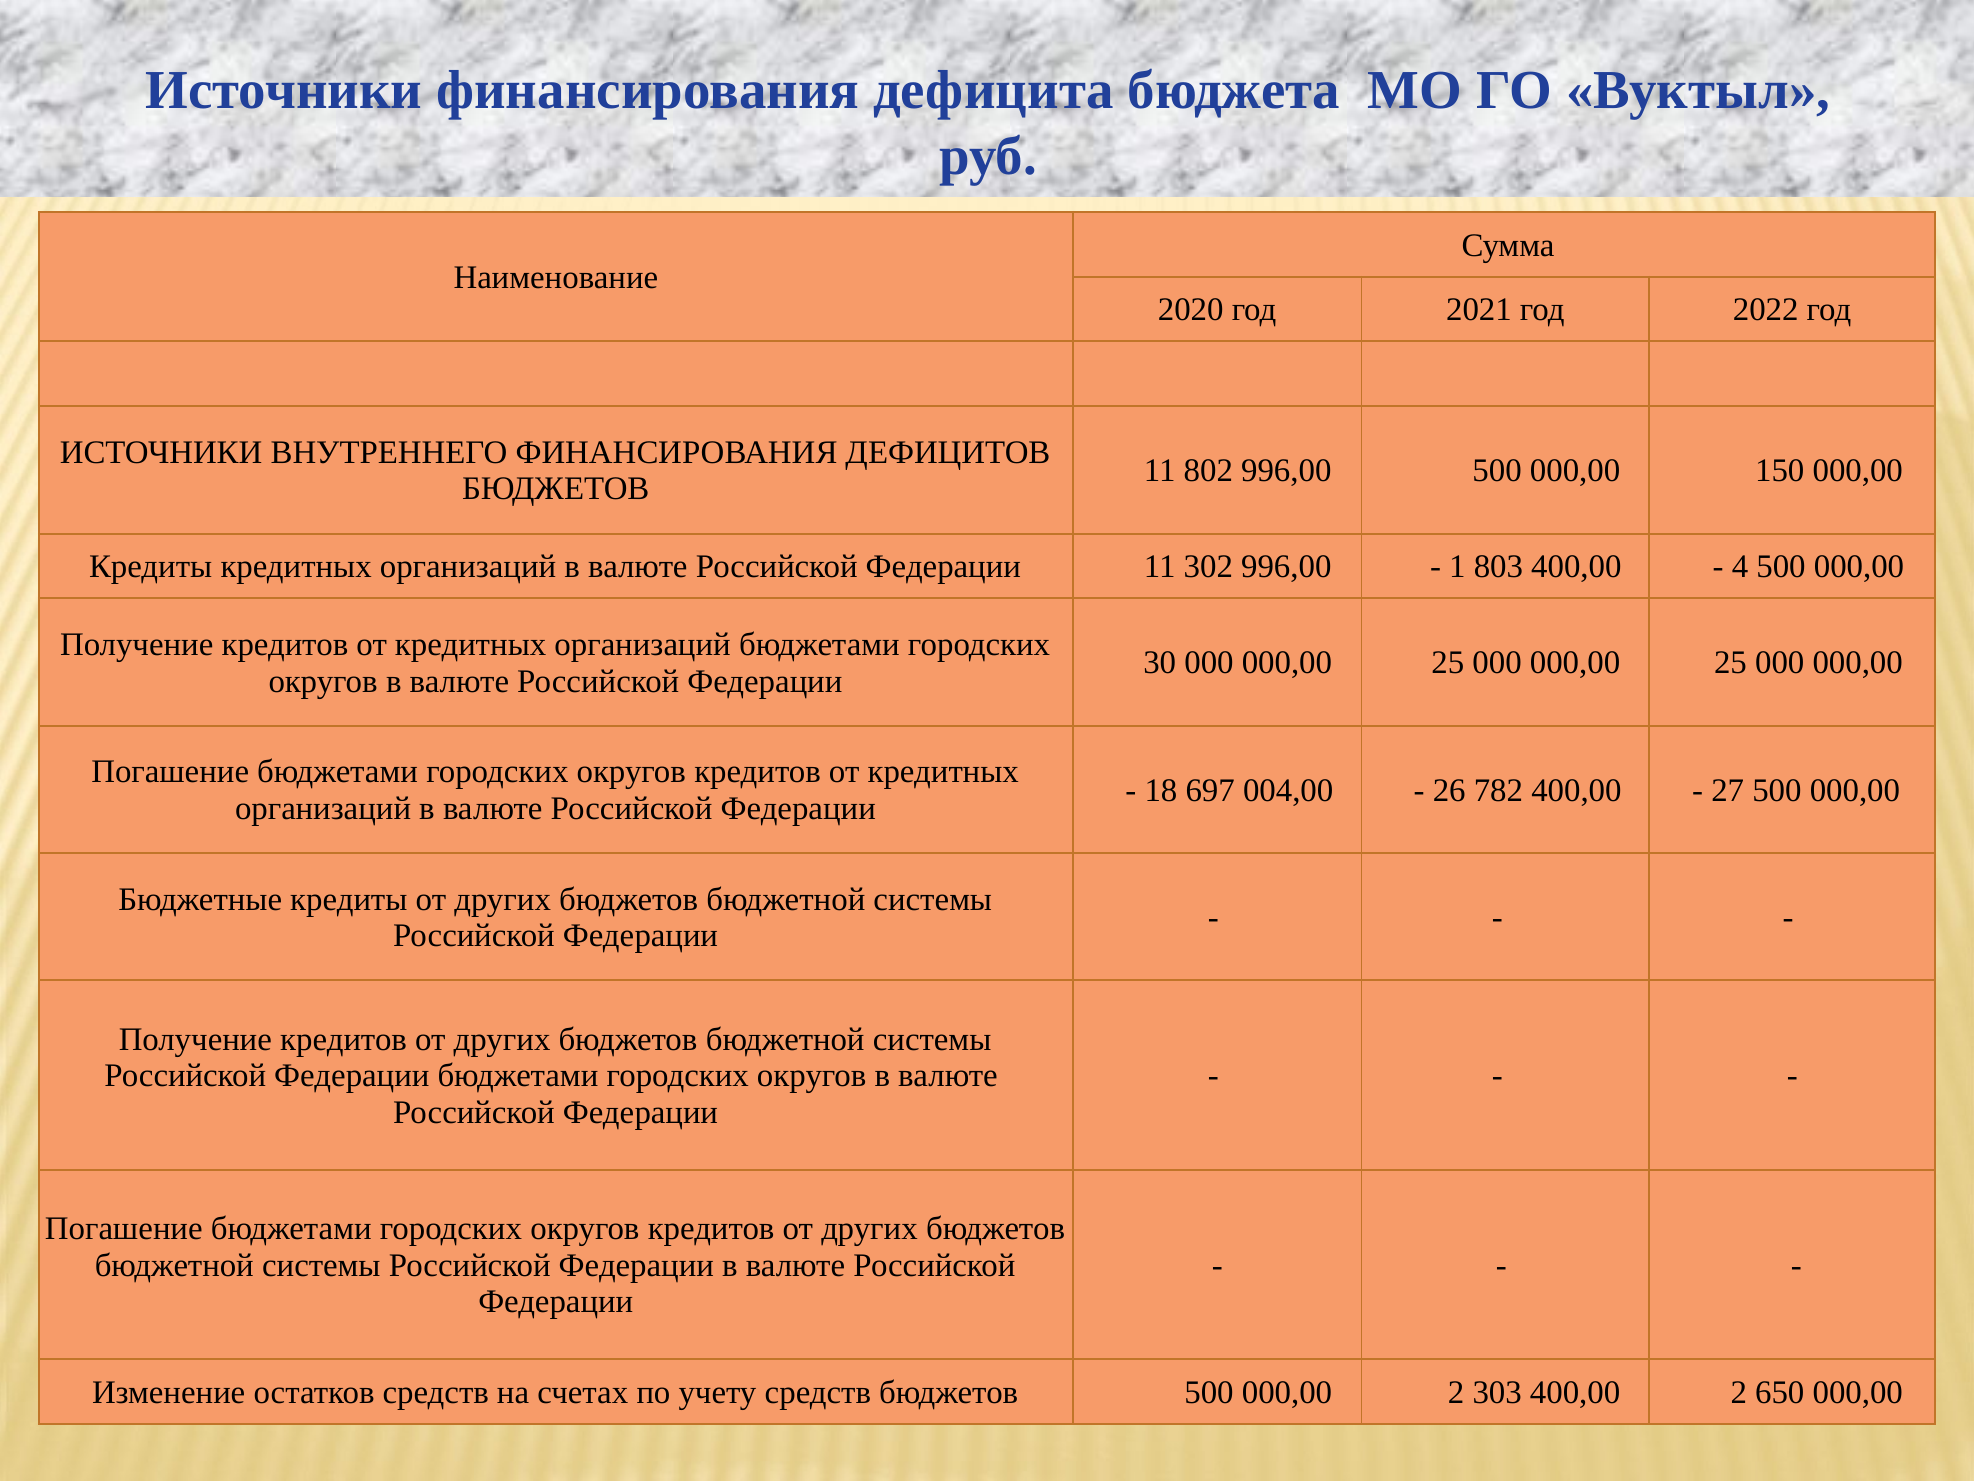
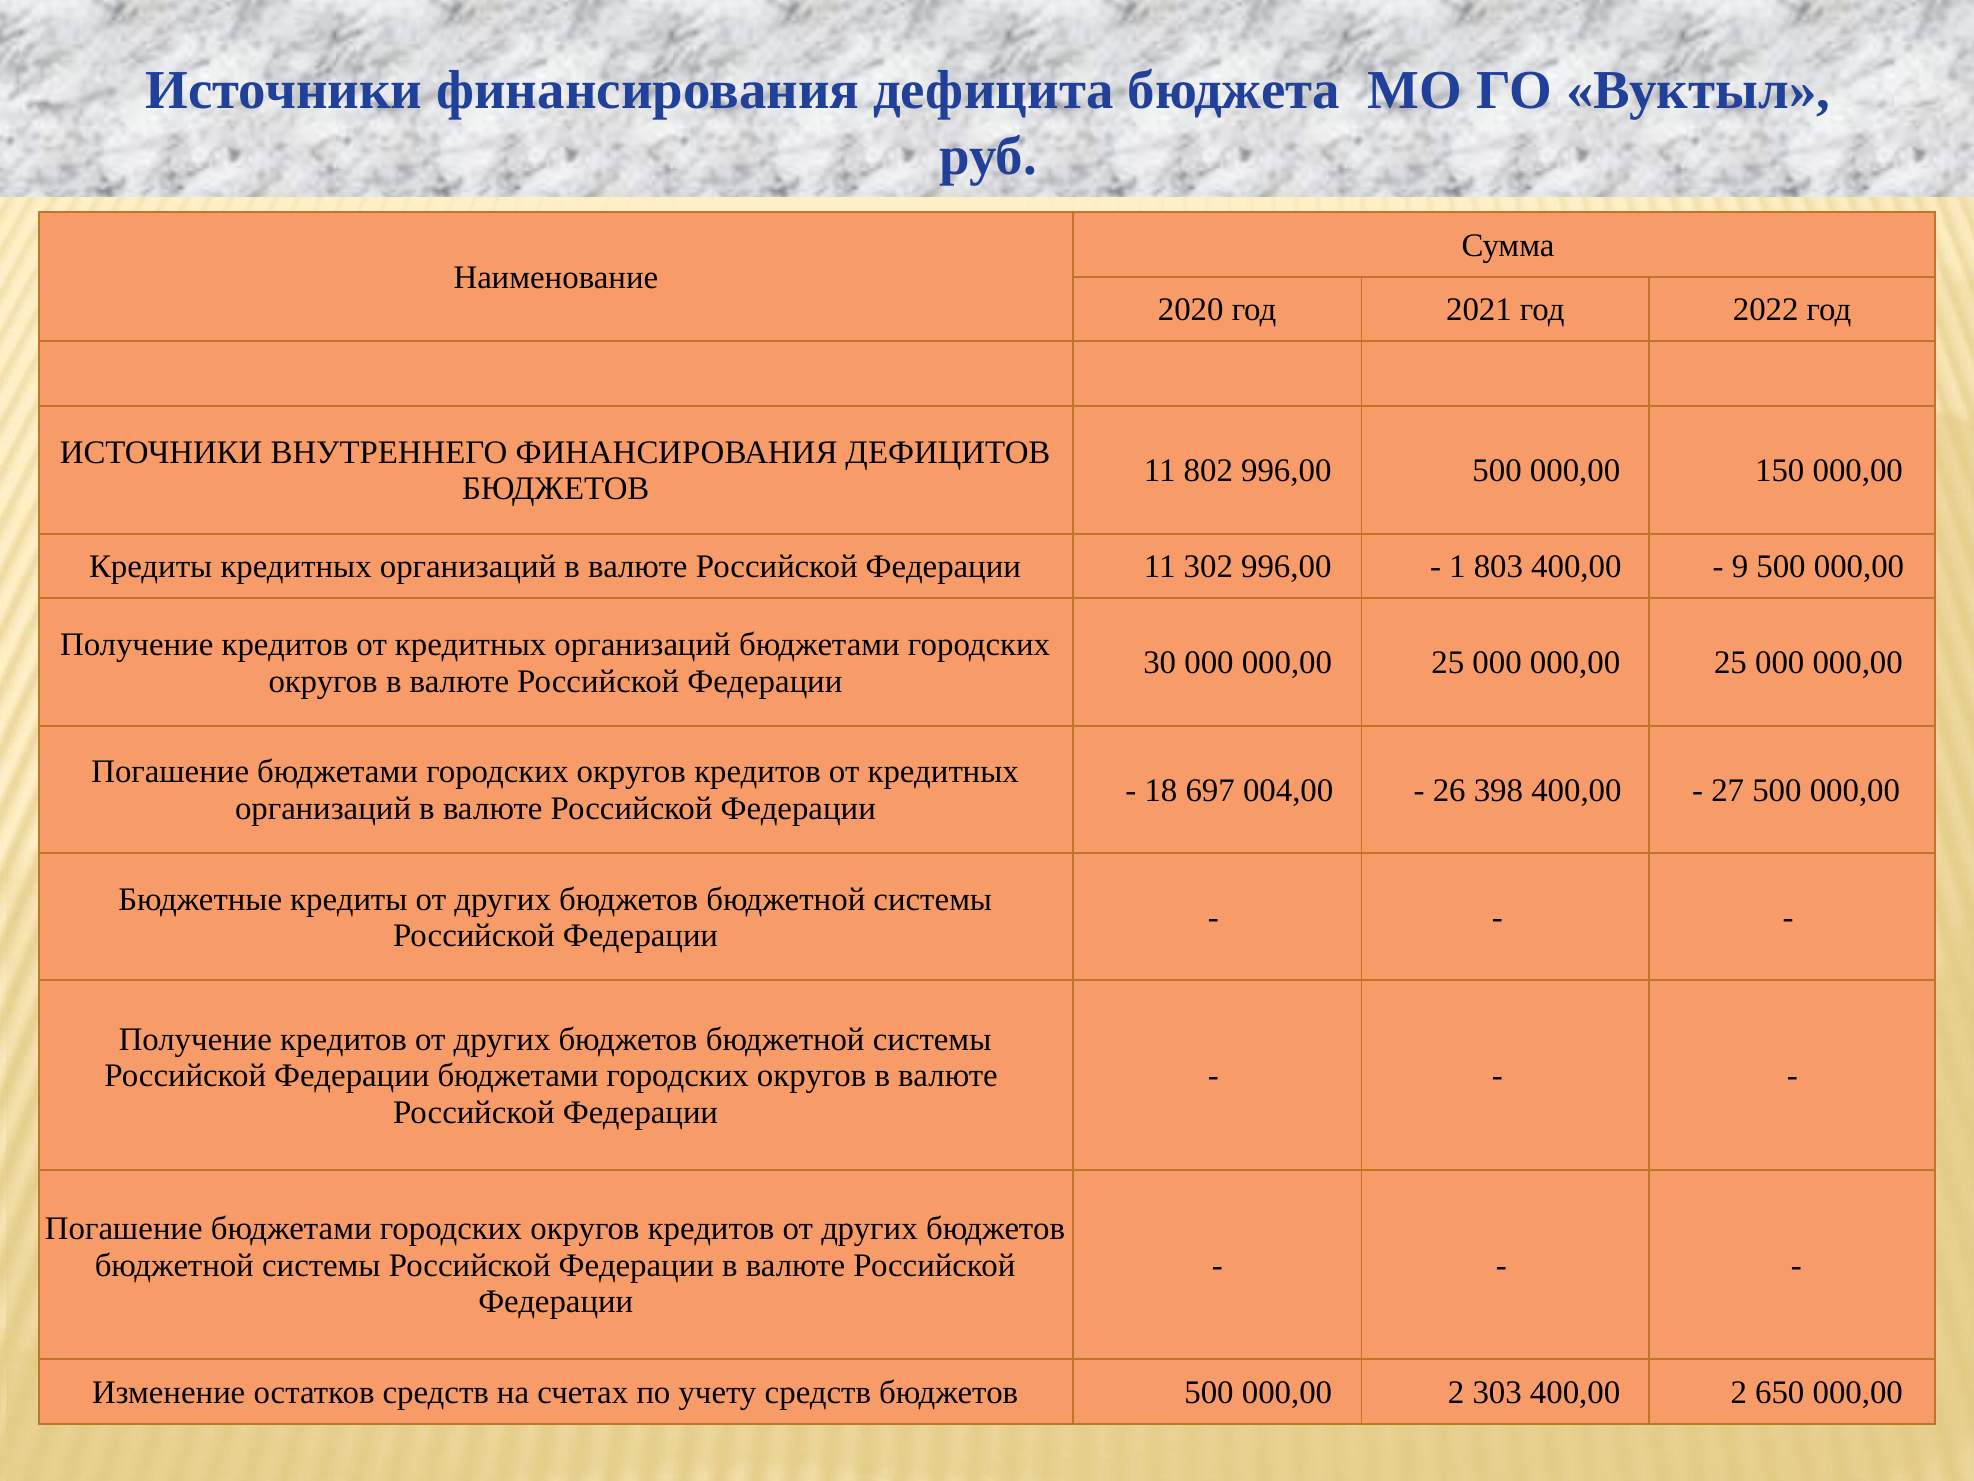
4: 4 -> 9
782: 782 -> 398
